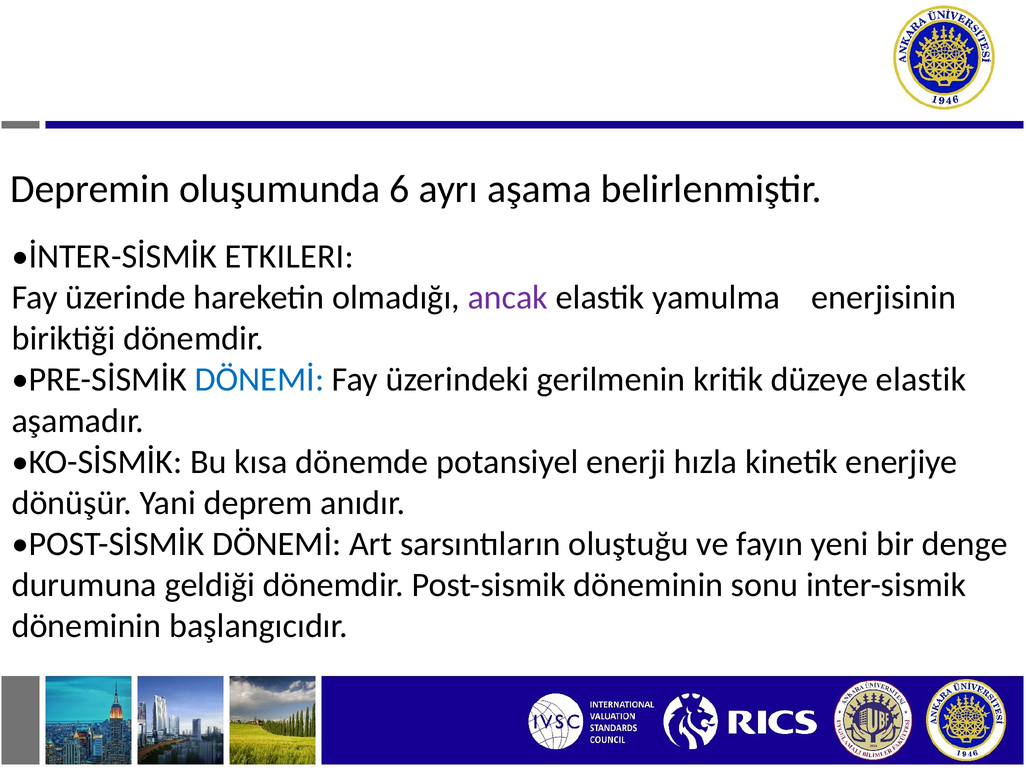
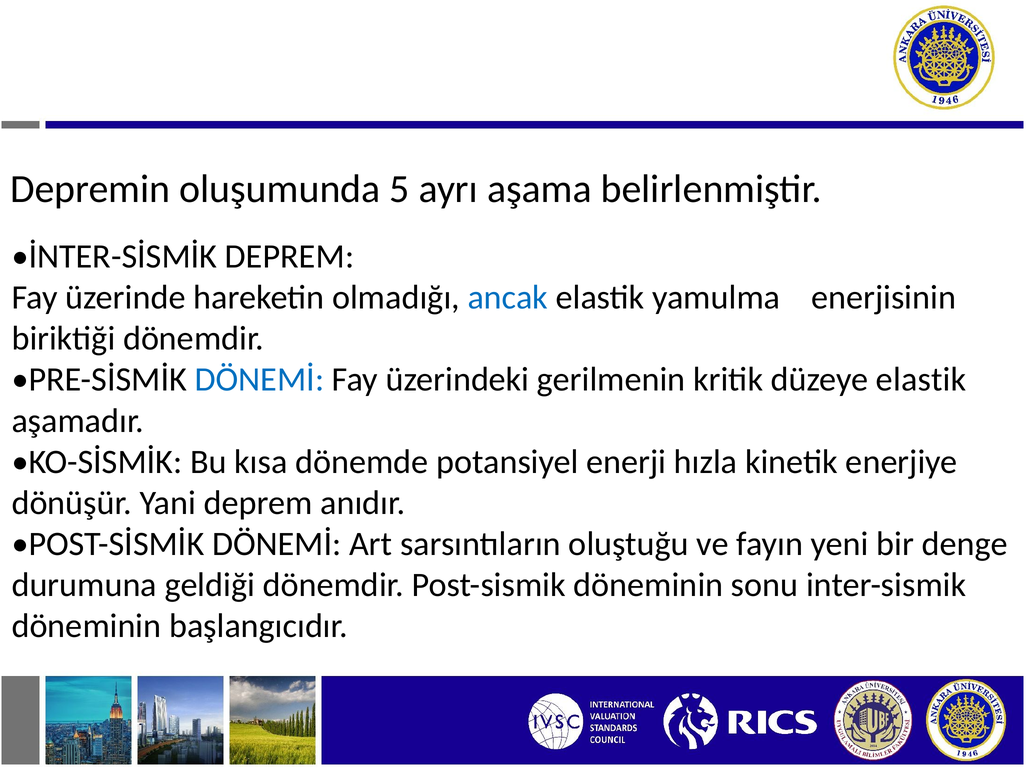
6: 6 -> 5
İNTER-SİSMİK ETKILERI: ETKILERI -> DEPREM
ancak colour: purple -> blue
